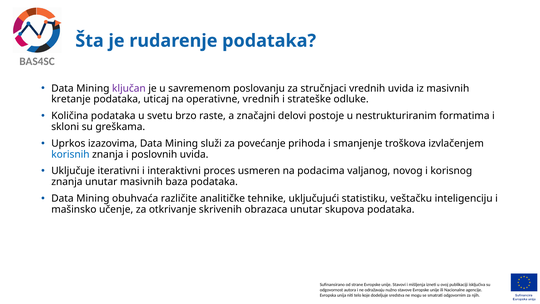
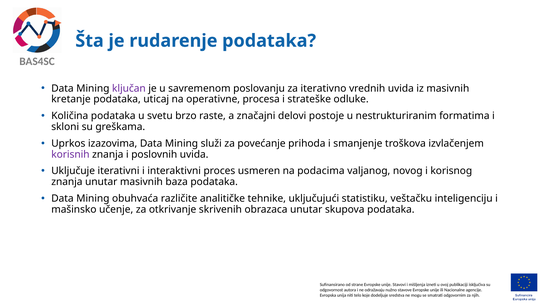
stručnjaci: stručnjaci -> iterativno
operativne vrednih: vrednih -> procesa
korisnih colour: blue -> purple
